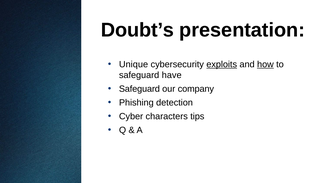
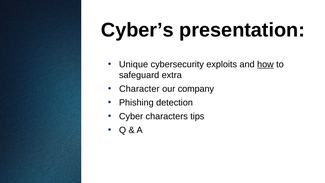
Doubt’s: Doubt’s -> Cyber’s
exploits underline: present -> none
have: have -> extra
Safeguard at (139, 89): Safeguard -> Character
